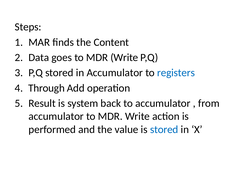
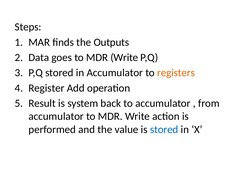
Content: Content -> Outputs
registers colour: blue -> orange
Through: Through -> Register
